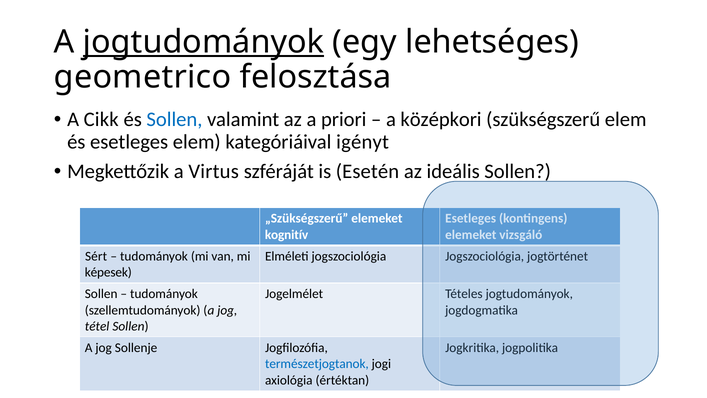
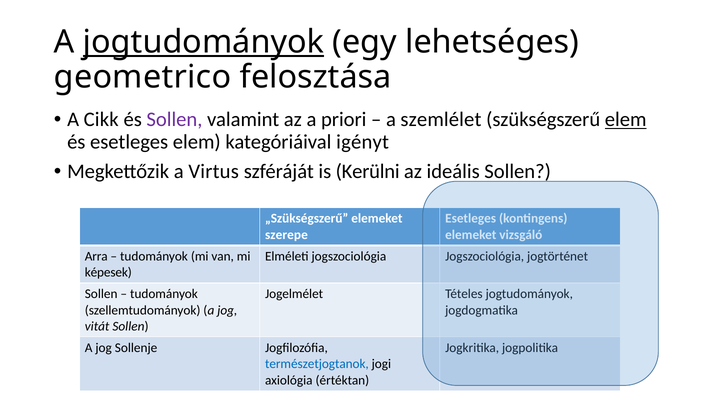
Sollen at (174, 120) colour: blue -> purple
középkori: középkori -> szemlélet
elem at (626, 120) underline: none -> present
Esetén: Esetén -> Kerülni
kognitív: kognitív -> szerepe
Sért: Sért -> Arra
tétel: tétel -> vitát
